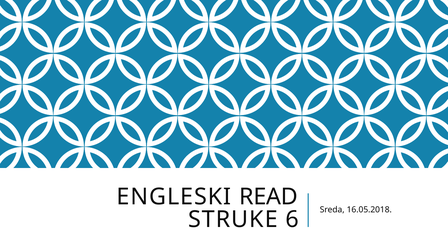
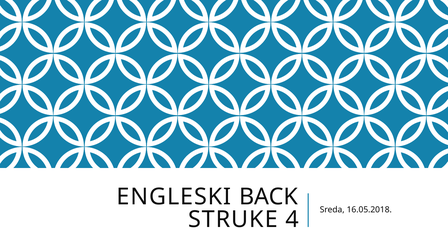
READ: READ -> BACK
6: 6 -> 4
